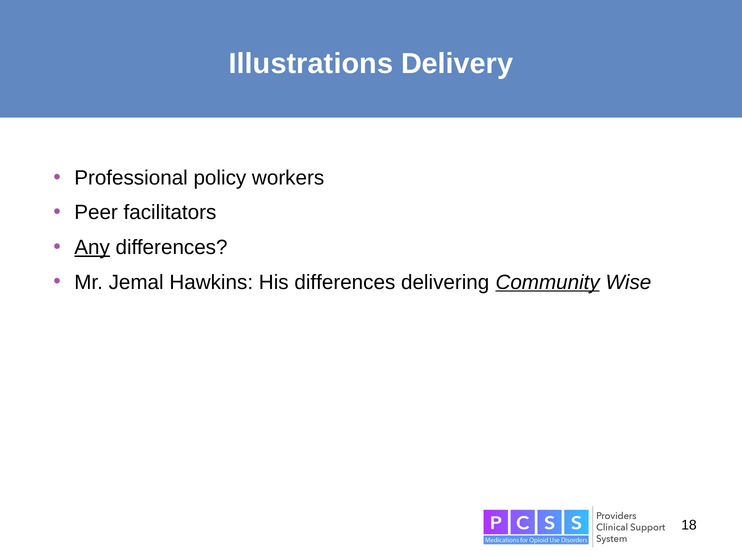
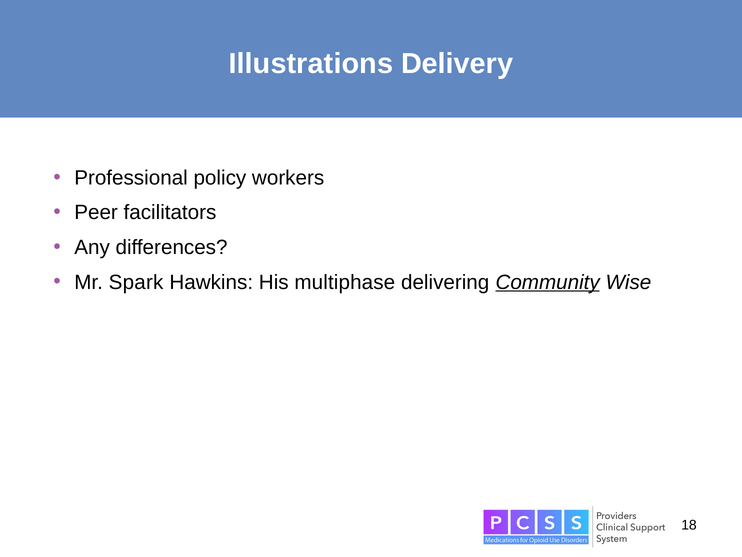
Any underline: present -> none
Jemal: Jemal -> Spark
His differences: differences -> multiphase
